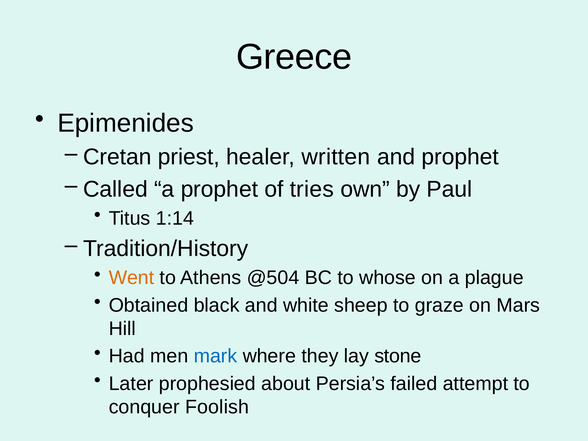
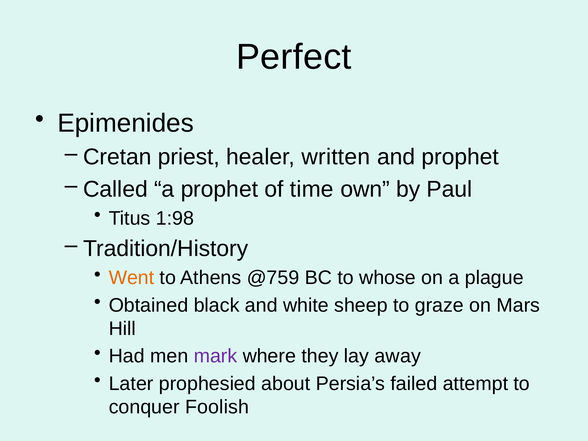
Greece: Greece -> Perfect
tries: tries -> time
1:14: 1:14 -> 1:98
@504: @504 -> @759
mark colour: blue -> purple
stone: stone -> away
